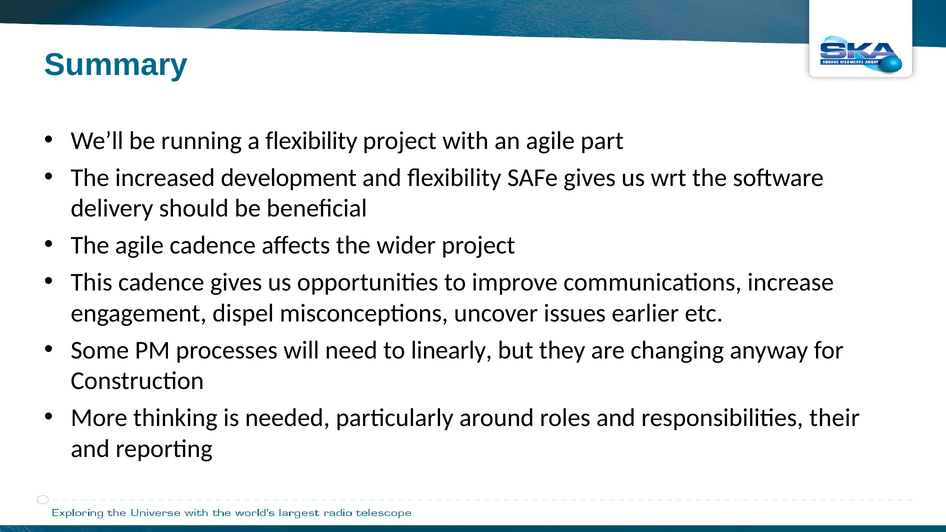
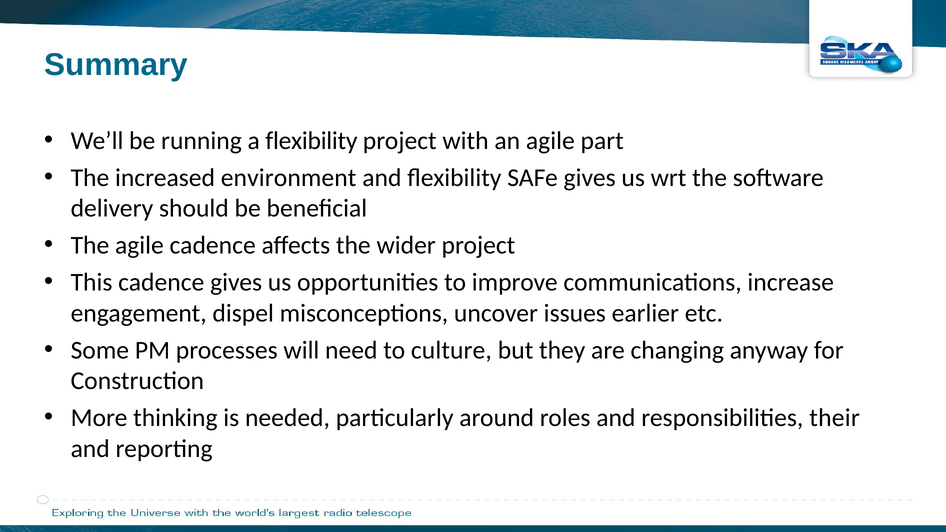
development: development -> environment
linearly: linearly -> culture
